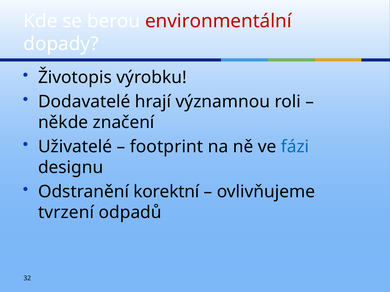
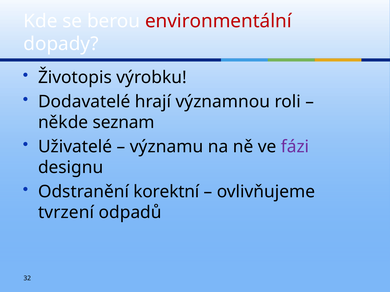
značení: značení -> seznam
footprint: footprint -> významu
fázi colour: blue -> purple
